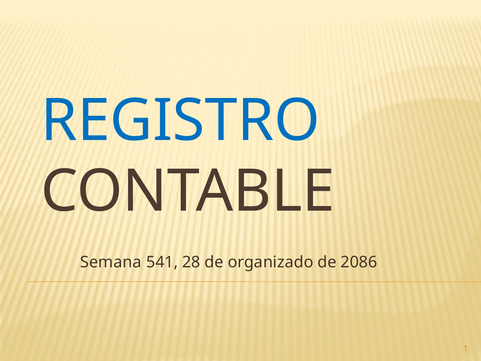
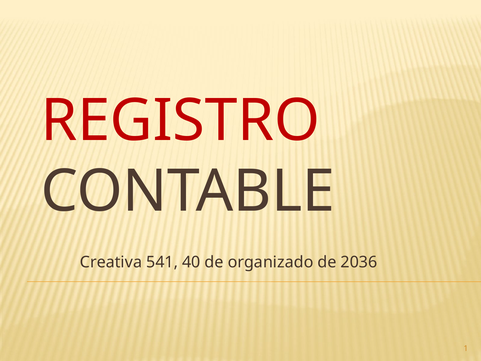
REGISTRO colour: blue -> red
Semana: Semana -> Creativa
28: 28 -> 40
2086: 2086 -> 2036
